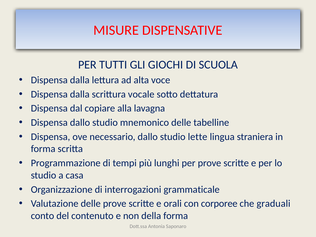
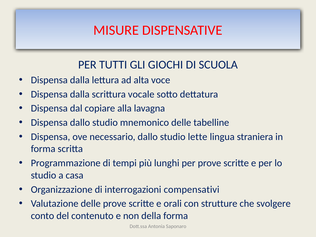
grammaticale: grammaticale -> compensativi
corporee: corporee -> strutture
graduali: graduali -> svolgere
